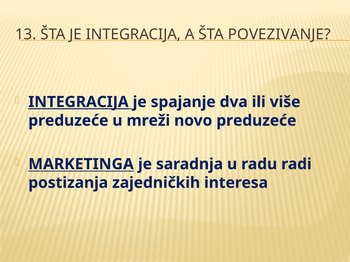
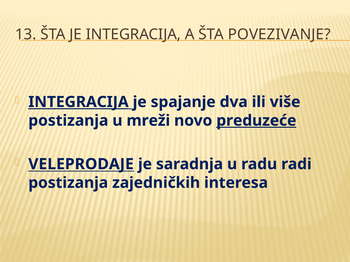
preduzeće at (68, 121): preduzeće -> postizanja
preduzeće at (256, 121) underline: none -> present
MARKETINGA: MARKETINGA -> VELEPRODAJE
